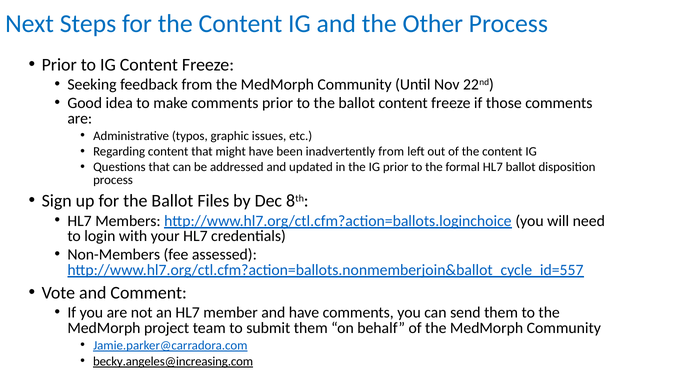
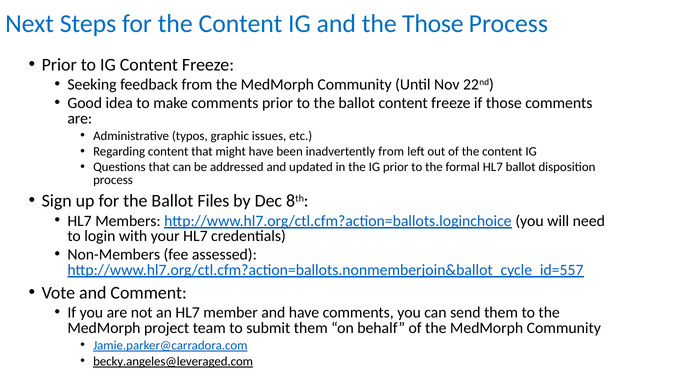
the Other: Other -> Those
becky.angeles@increasing.com: becky.angeles@increasing.com -> becky.angeles@leveraged.com
